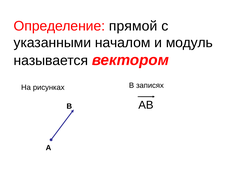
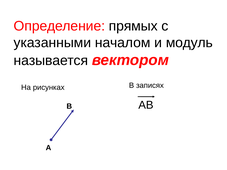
прямой: прямой -> прямых
